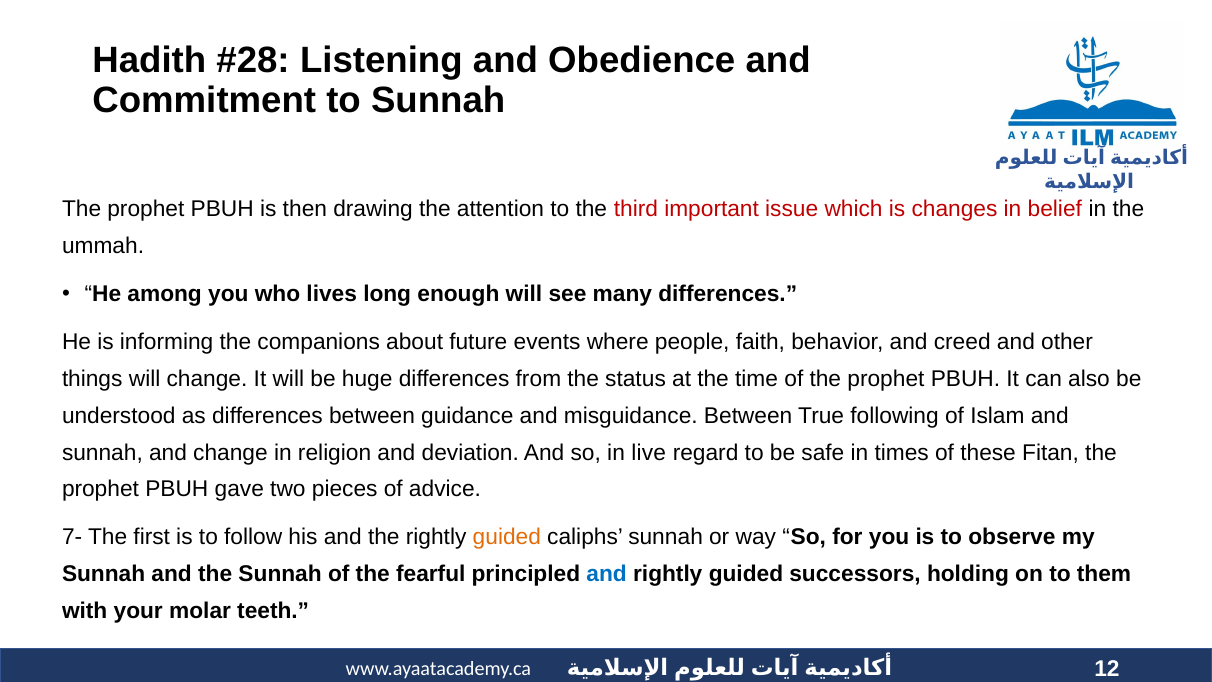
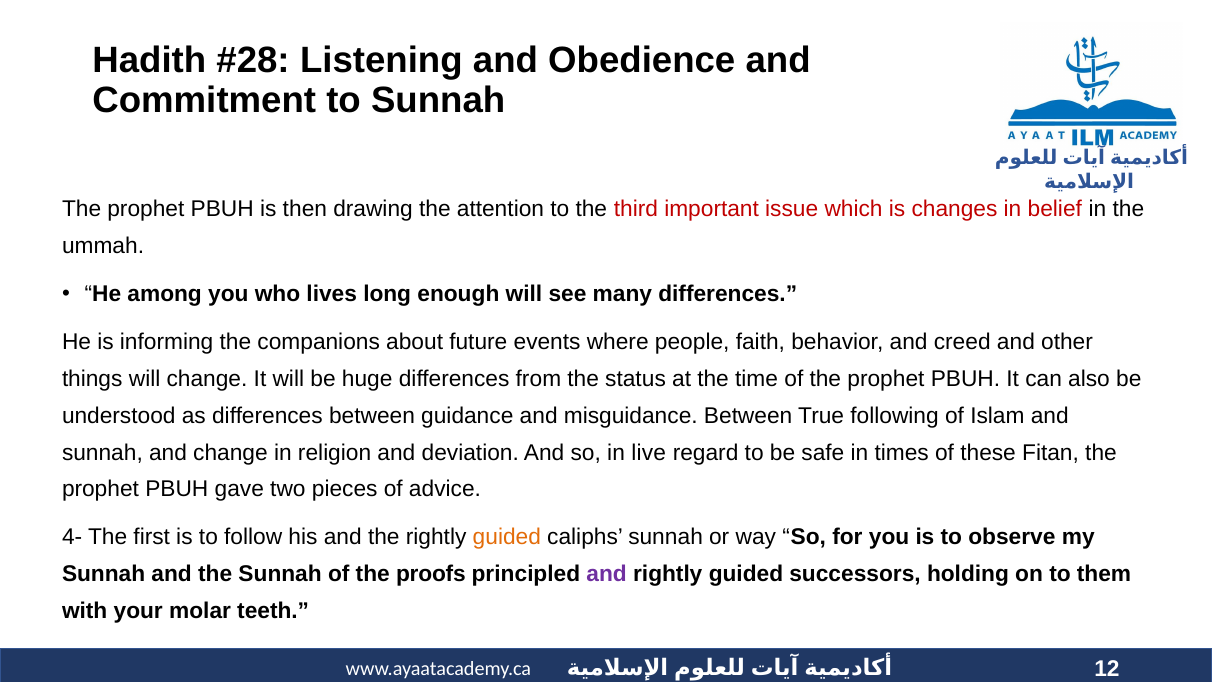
7-: 7- -> 4-
fearful: fearful -> proofs
and at (607, 574) colour: blue -> purple
